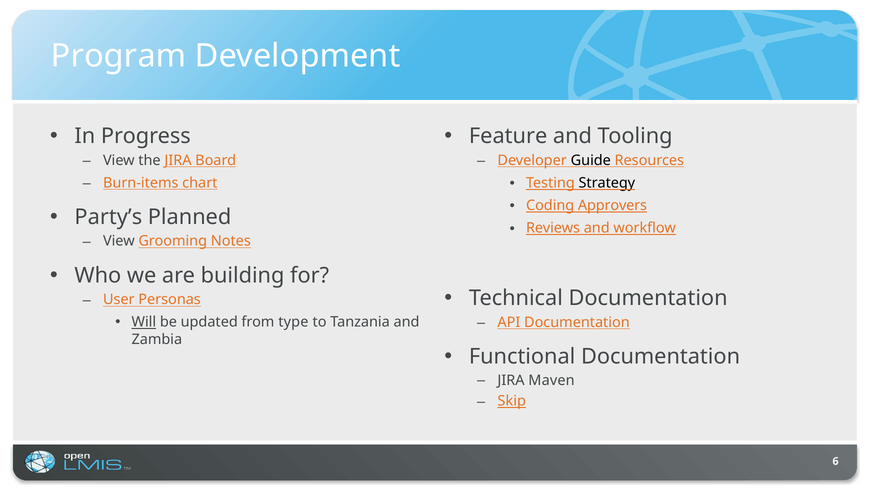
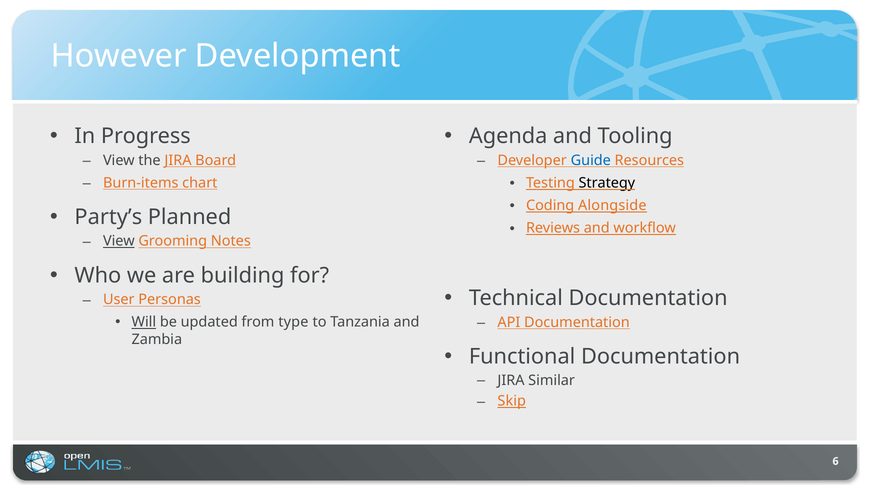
Program: Program -> However
Feature: Feature -> Agenda
Guide colour: black -> blue
Approvers: Approvers -> Alongside
View at (119, 241) underline: none -> present
Maven: Maven -> Similar
